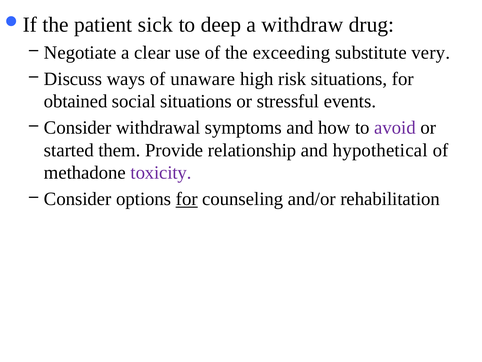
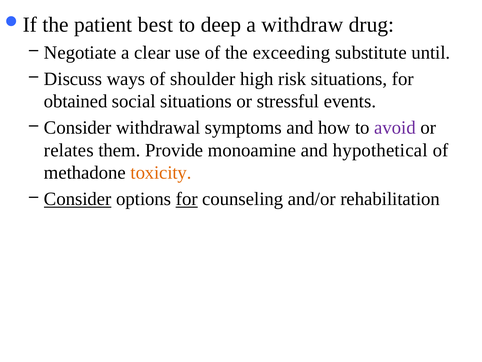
sick: sick -> best
very: very -> until
unaware: unaware -> shoulder
started: started -> relates
relationship: relationship -> monoamine
toxicity colour: purple -> orange
Consider at (78, 199) underline: none -> present
